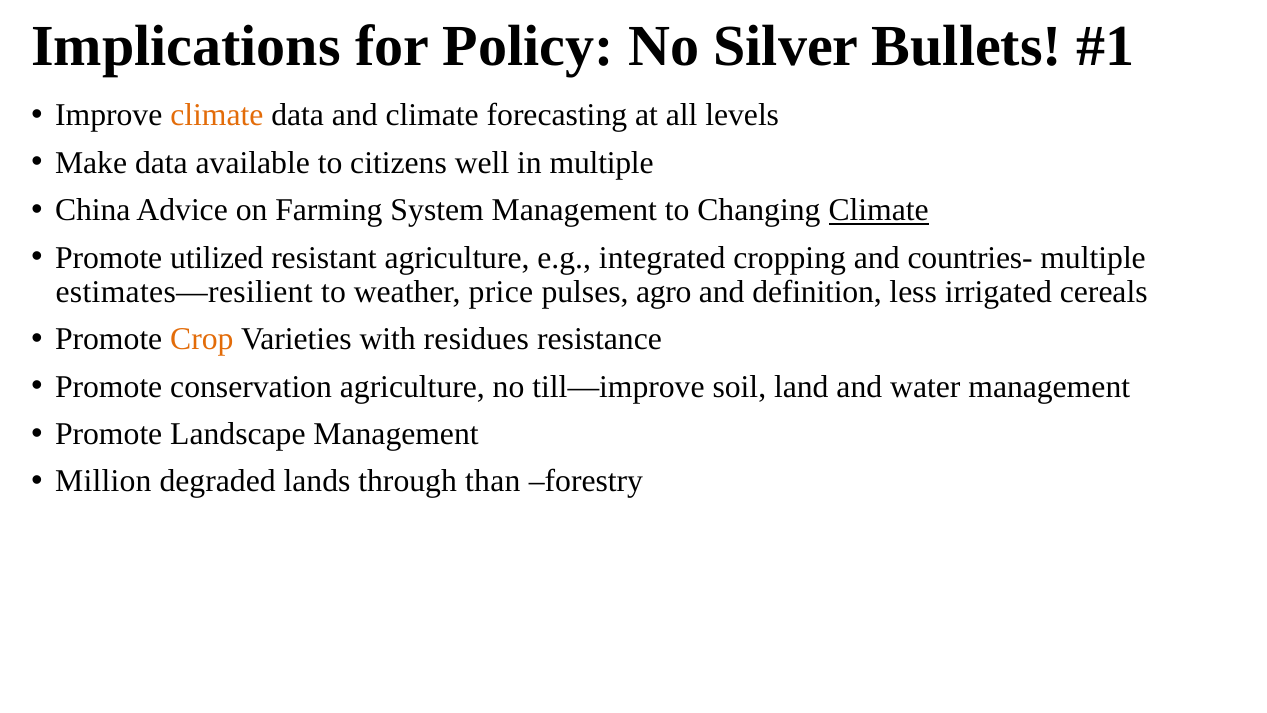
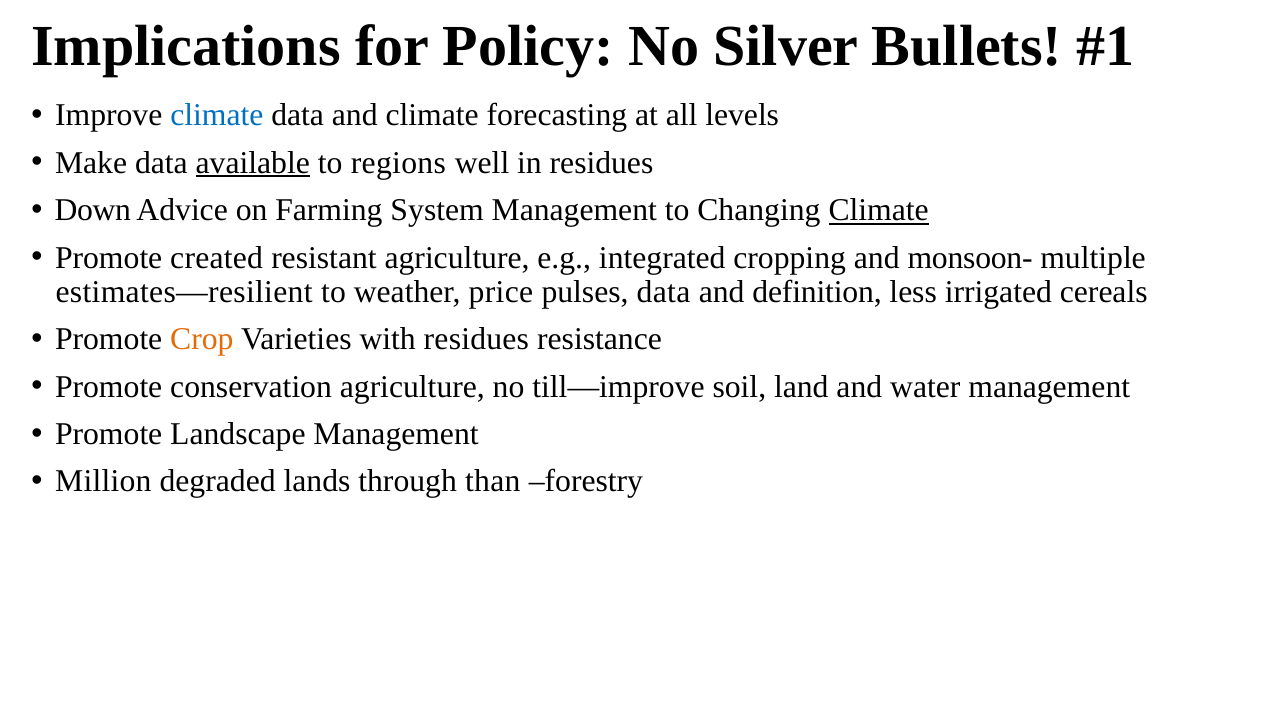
climate at (217, 115) colour: orange -> blue
available underline: none -> present
citizens: citizens -> regions
in multiple: multiple -> residues
China: China -> Down
utilized: utilized -> created
countries-: countries- -> monsoon-
pulses agro: agro -> data
